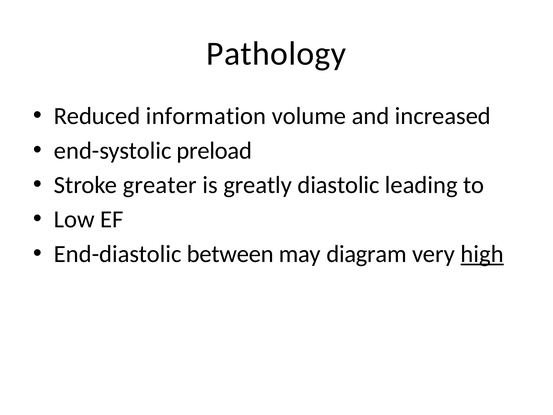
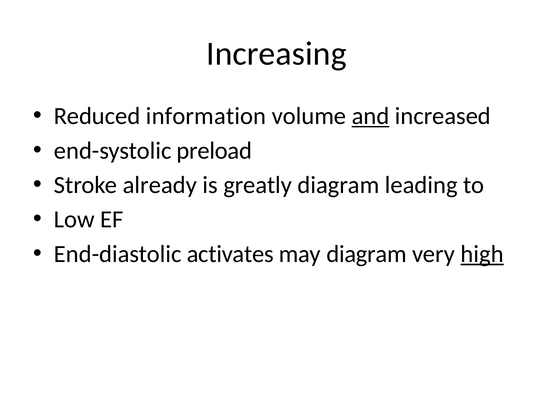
Pathology: Pathology -> Increasing
and underline: none -> present
greater: greater -> already
greatly diastolic: diastolic -> diagram
between: between -> activates
